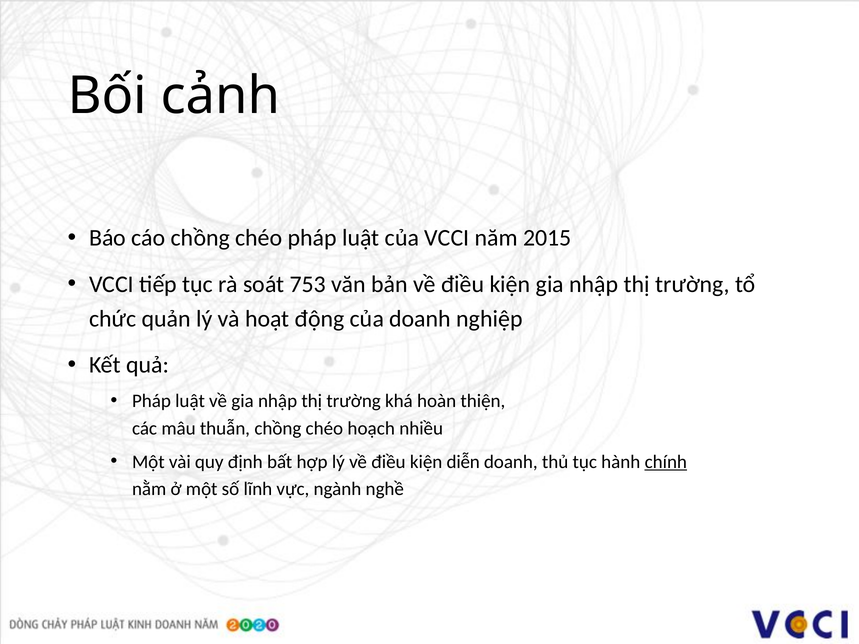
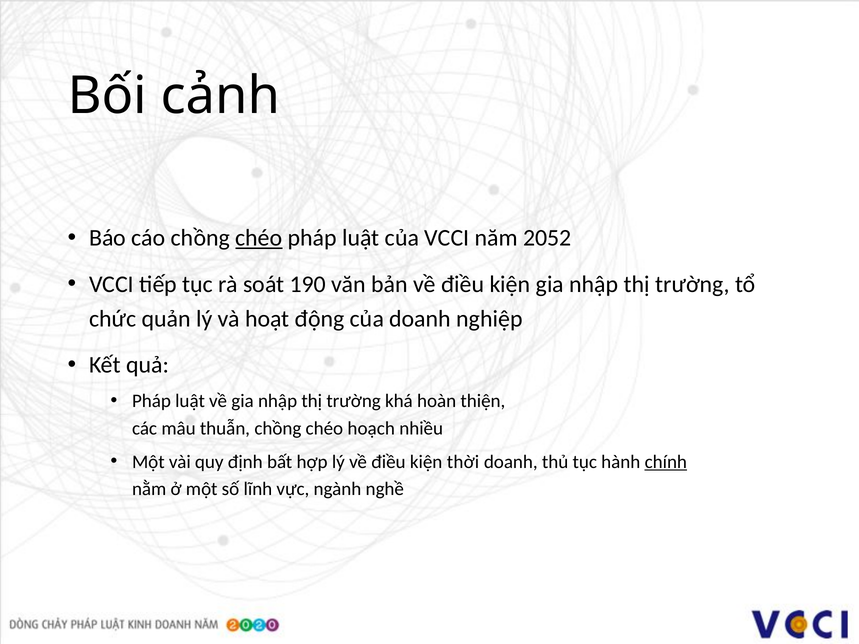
chéo at (259, 238) underline: none -> present
2015: 2015 -> 2052
753: 753 -> 190
diễn: diễn -> thời
